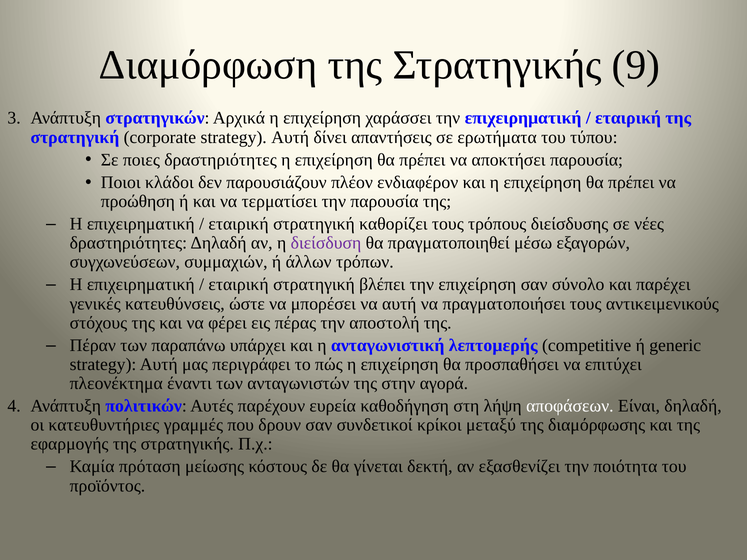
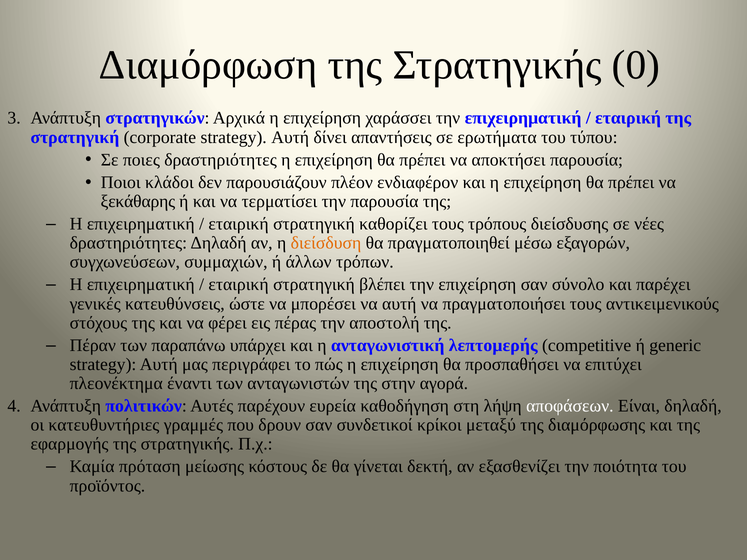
9: 9 -> 0
προώθηση: προώθηση -> ξεκάθαρης
διείσδυση colour: purple -> orange
